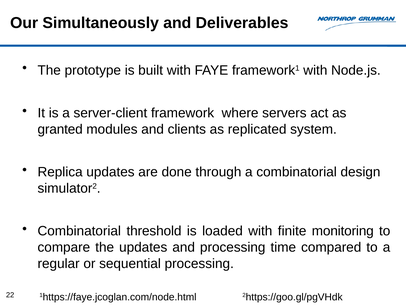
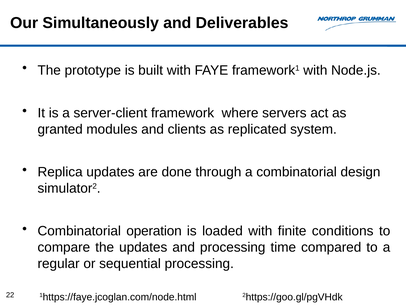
threshold: threshold -> operation
monitoring: monitoring -> conditions
